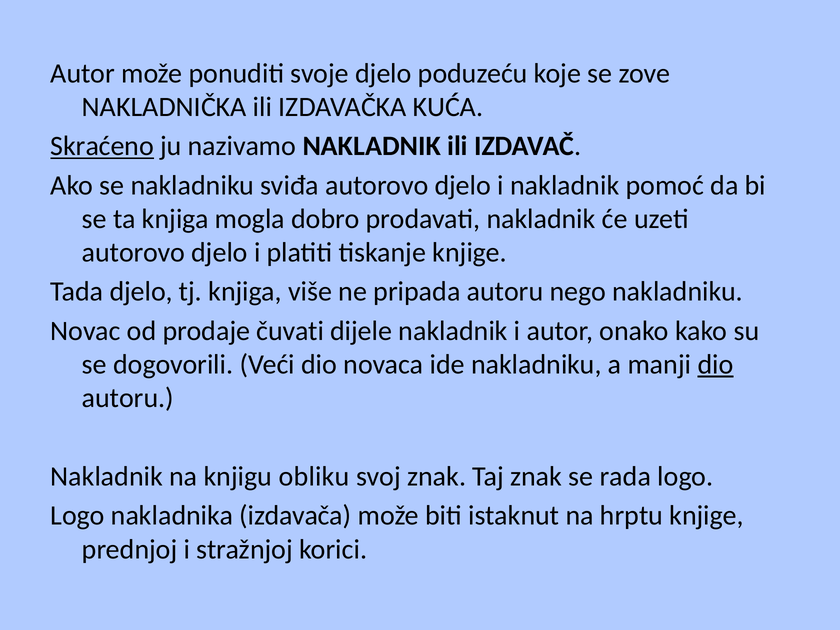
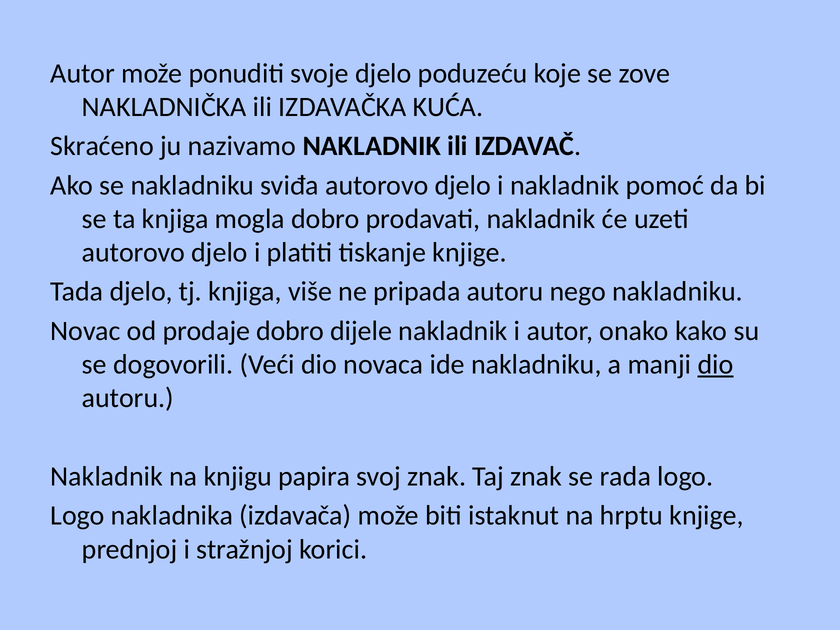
Skraćeno underline: present -> none
prodaje čuvati: čuvati -> dobro
obliku: obliku -> papira
